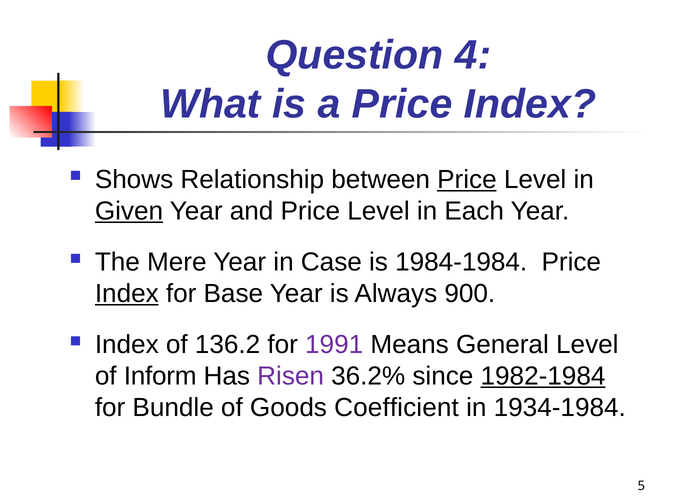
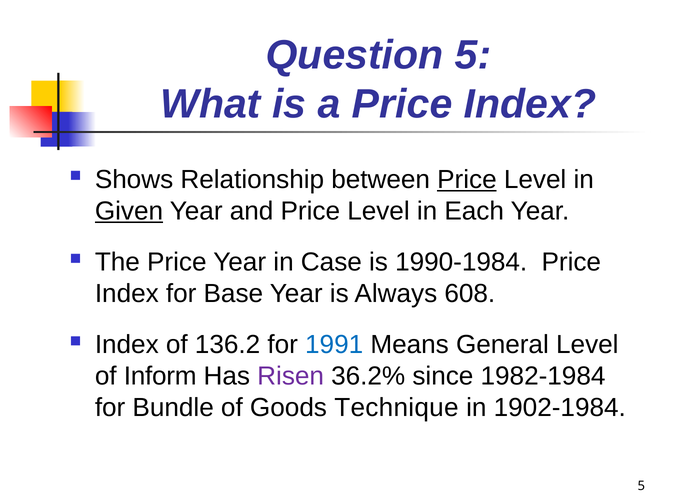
Question 4: 4 -> 5
The Mere: Mere -> Price
1984-1984: 1984-1984 -> 1990-1984
Index at (127, 294) underline: present -> none
900: 900 -> 608
1991 colour: purple -> blue
1982-1984 underline: present -> none
Coefficient: Coefficient -> Technique
1934-1984: 1934-1984 -> 1902-1984
